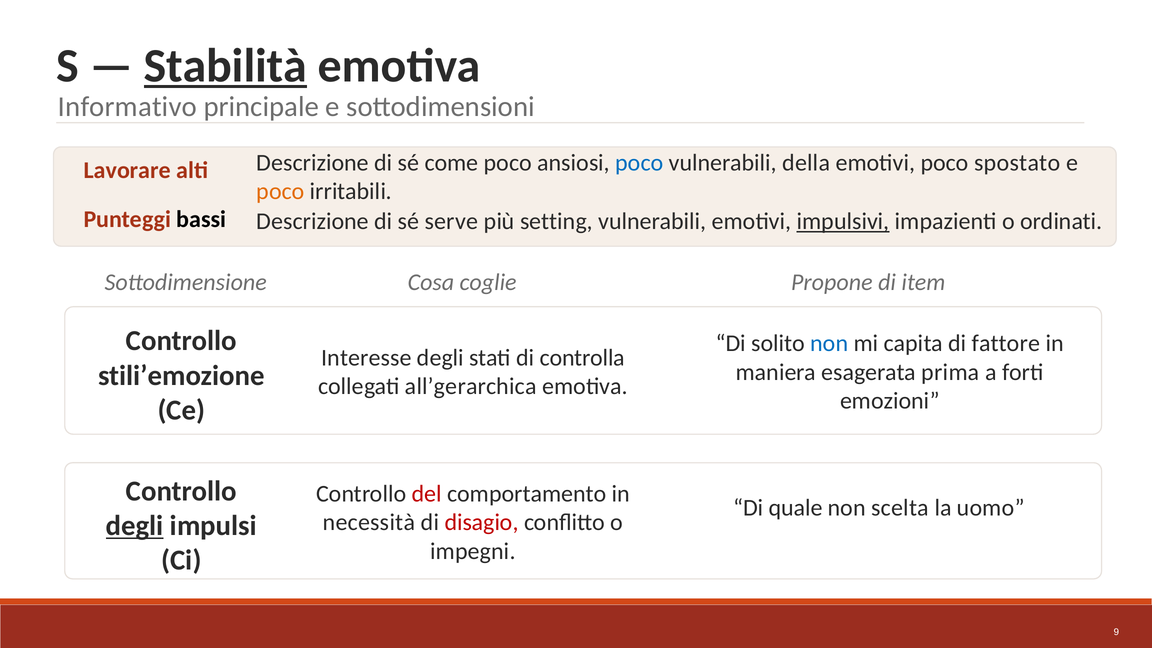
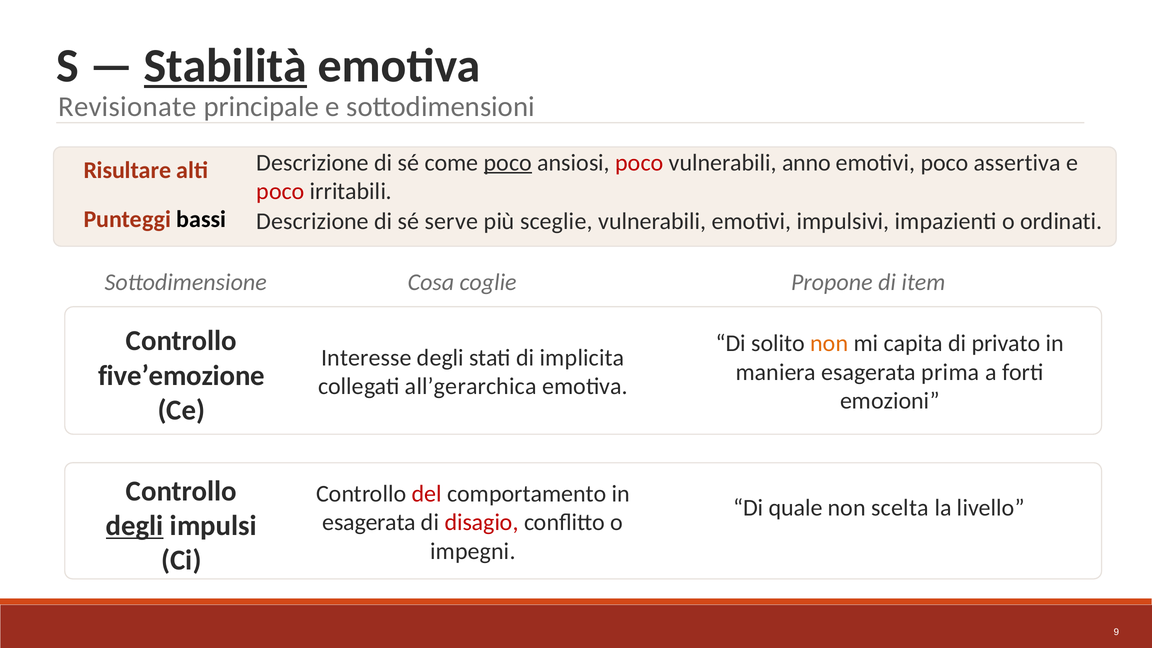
Informativo: Informativo -> Revisionate
Lavorare: Lavorare -> Risultare
poco at (508, 163) underline: none -> present
poco at (639, 163) colour: blue -> red
della: della -> anno
spostato: spostato -> assertiva
poco at (280, 191) colour: orange -> red
setting: setting -> sceglie
impulsivi underline: present -> none
non at (829, 343) colour: blue -> orange
fattore: fattore -> privato
controlla: controlla -> implicita
stili’emozione: stili’emozione -> five’emozione
uomo: uomo -> livello
necessità at (369, 522): necessità -> esagerata
